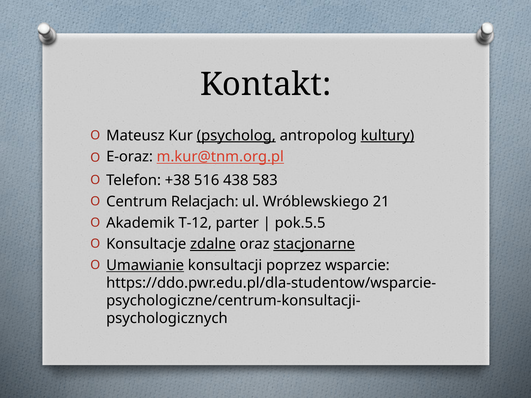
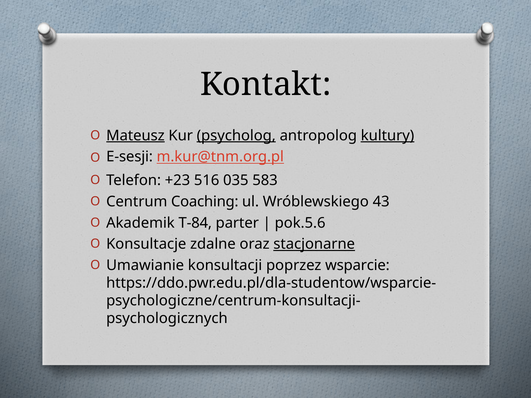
Mateusz underline: none -> present
E-oraz: E-oraz -> E-sesji
+38: +38 -> +23
438: 438 -> 035
Relacjach: Relacjach -> Coaching
21: 21 -> 43
T-12: T-12 -> T-84
pok.5.5: pok.5.5 -> pok.5.6
zdalne underline: present -> none
Umawianie underline: present -> none
